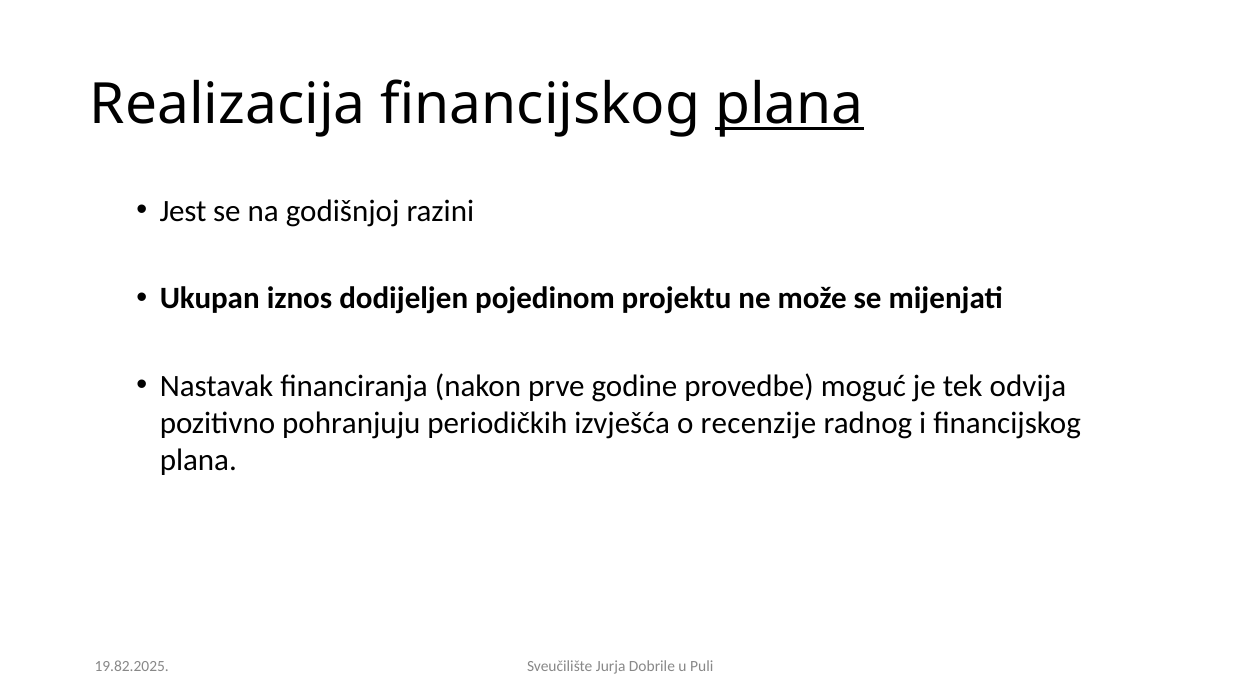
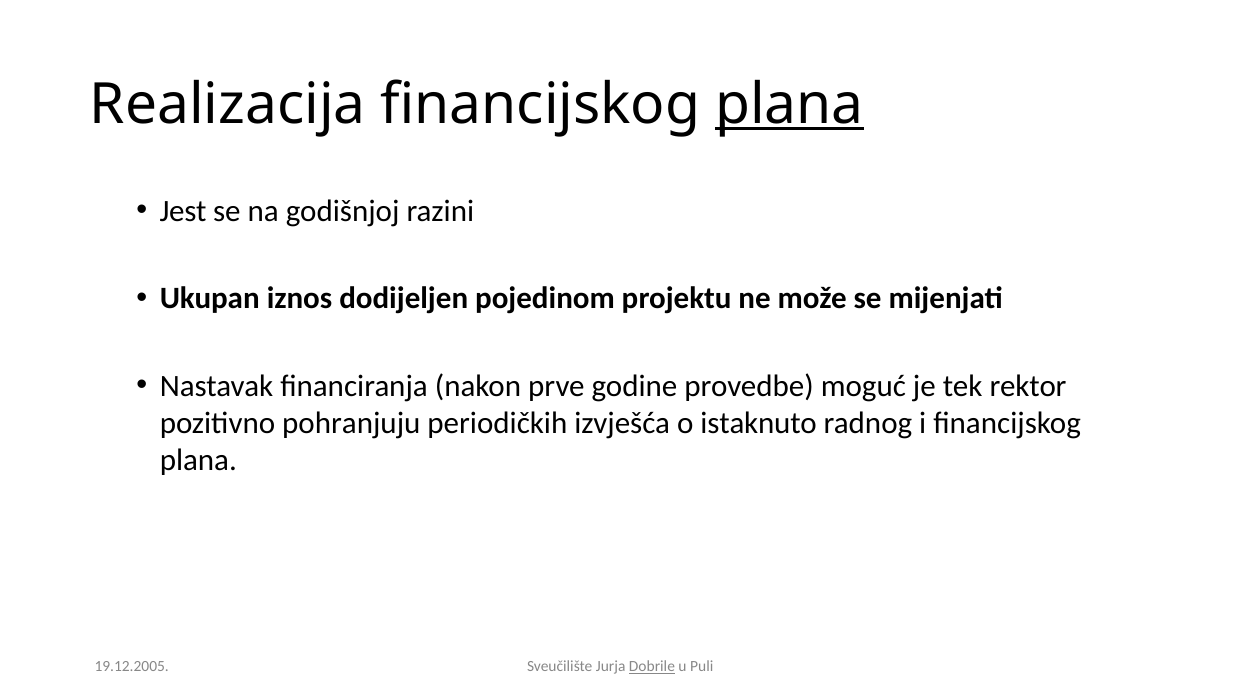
odvija: odvija -> rektor
recenzije: recenzije -> istaknuto
19.82.2025: 19.82.2025 -> 19.12.2005
Dobrile underline: none -> present
